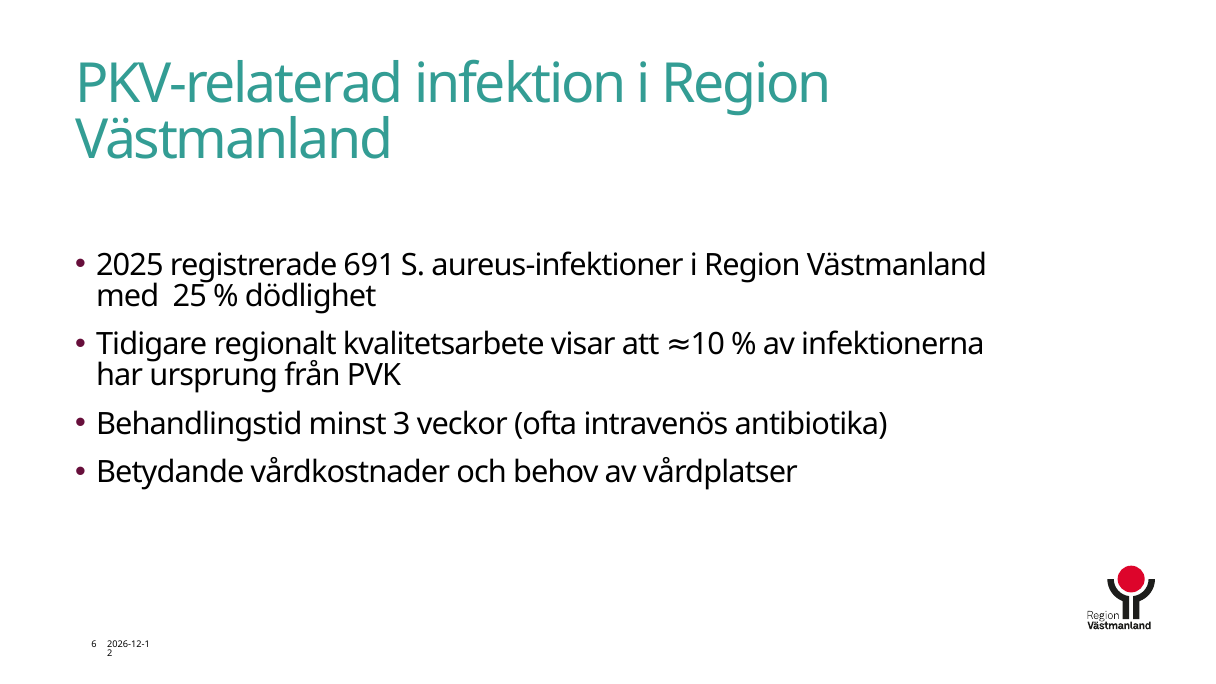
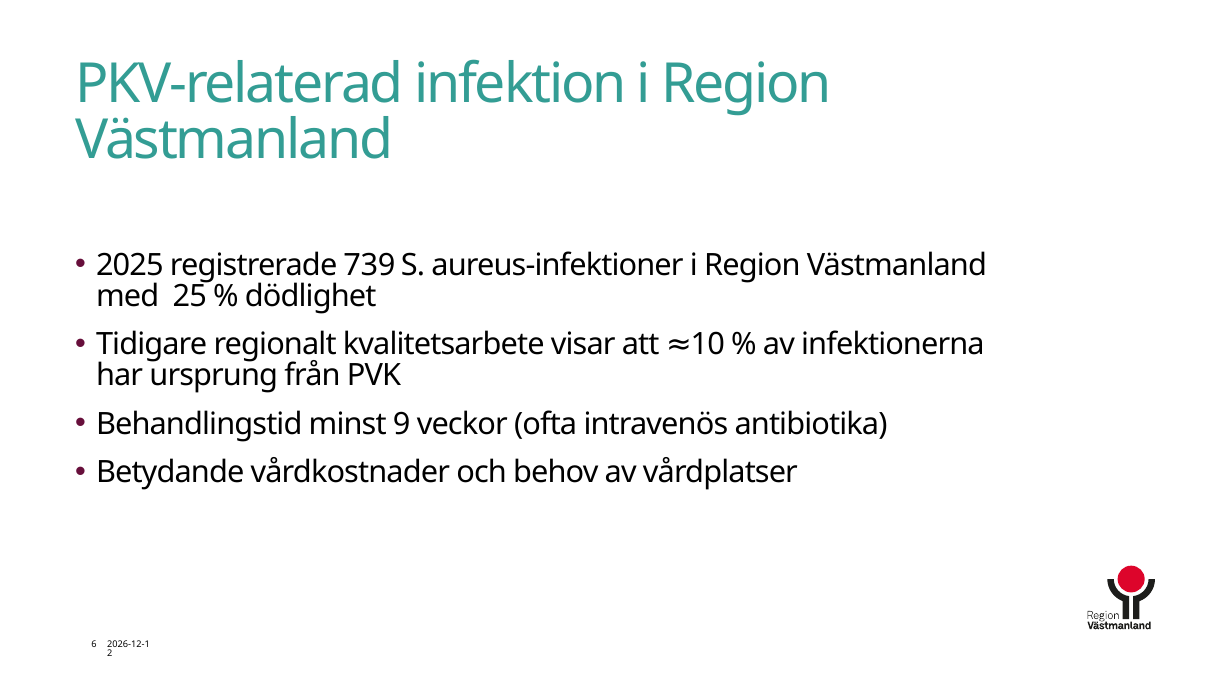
691: 691 -> 739
3: 3 -> 9
